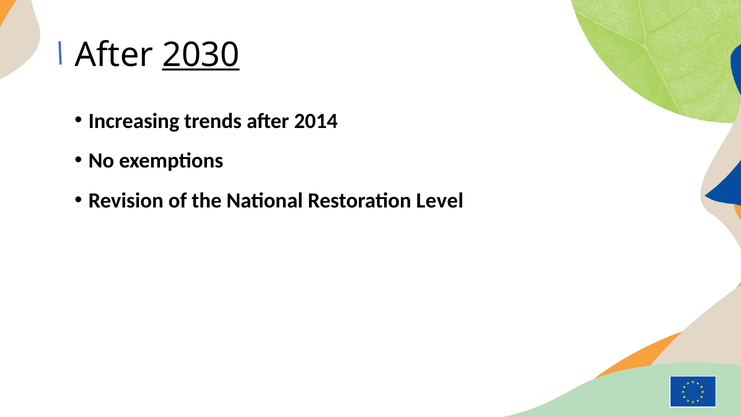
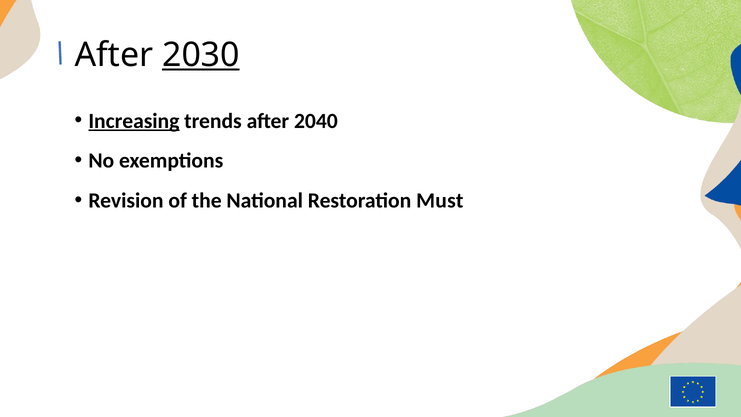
Increasing underline: none -> present
2014: 2014 -> 2040
Level: Level -> Must
